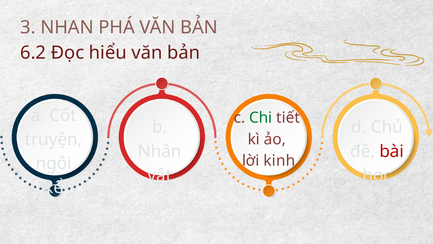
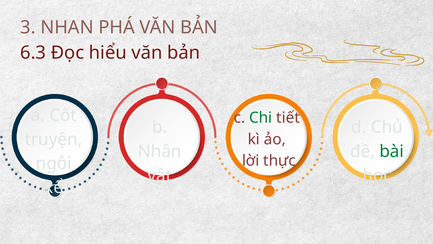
6.2: 6.2 -> 6.3
bài colour: red -> green
kinh: kinh -> thực
